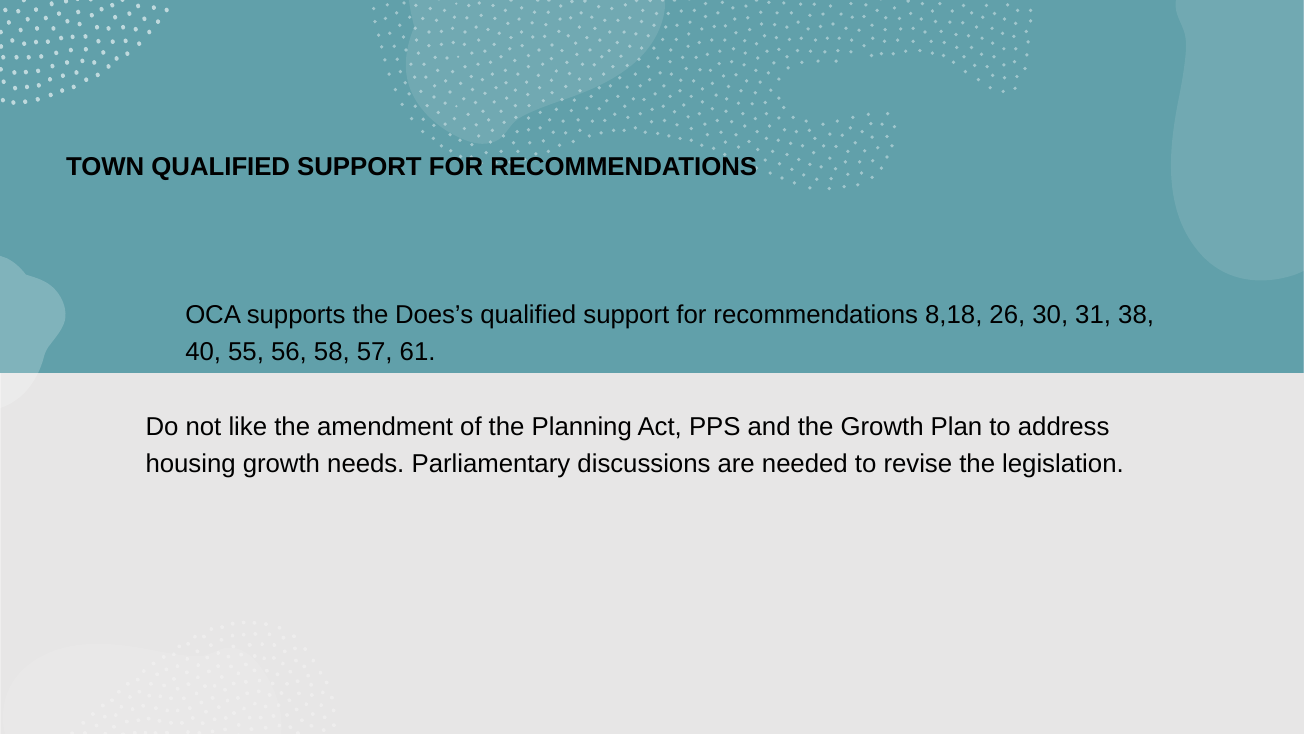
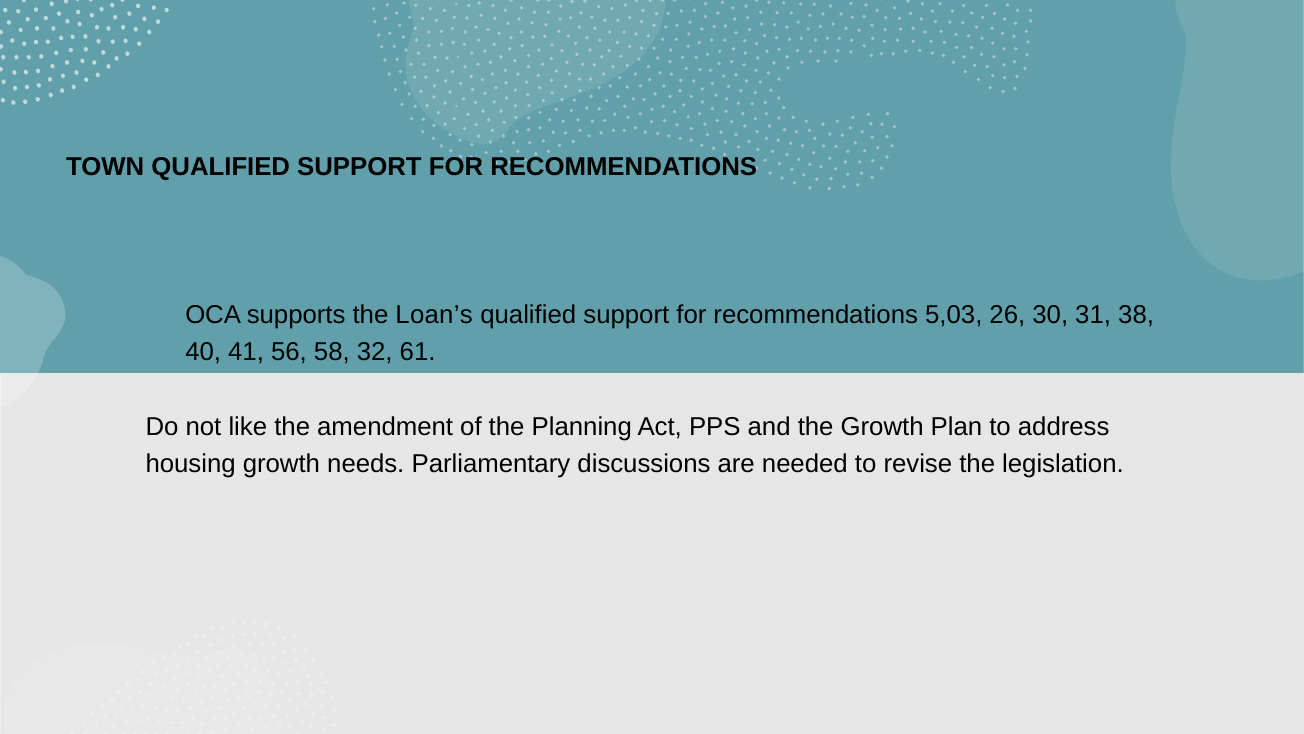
Does’s: Does’s -> Loan’s
8,18: 8,18 -> 5,03
55: 55 -> 41
57: 57 -> 32
